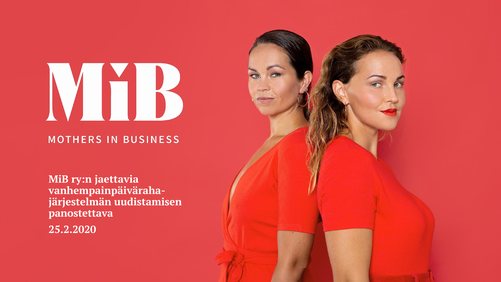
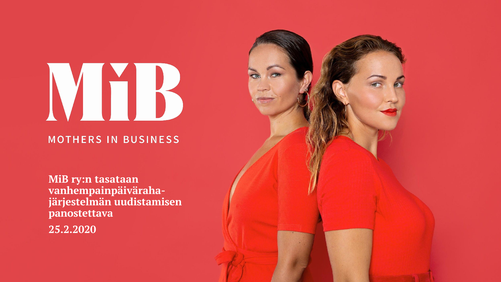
jaettavia: jaettavia -> tasataan
